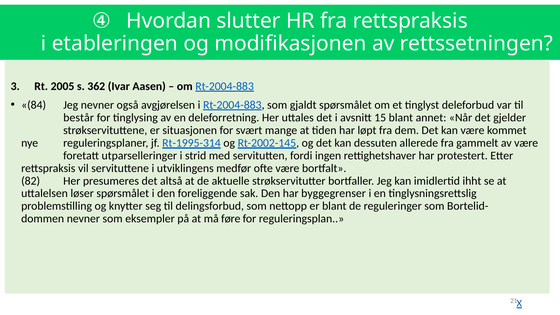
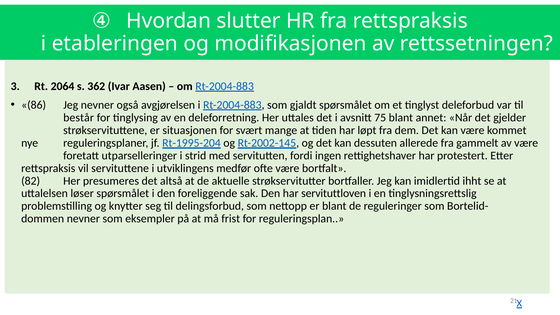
2005: 2005 -> 2064
84: 84 -> 86
15: 15 -> 75
Rt-1995-314: Rt-1995-314 -> Rt-1995-204
byggegrenser: byggegrenser -> servituttloven
føre: føre -> frist
